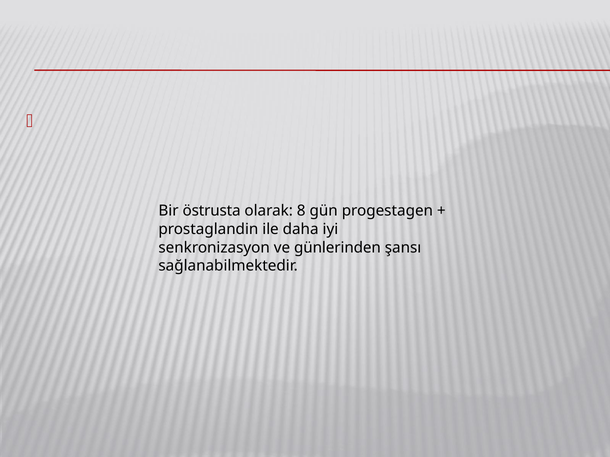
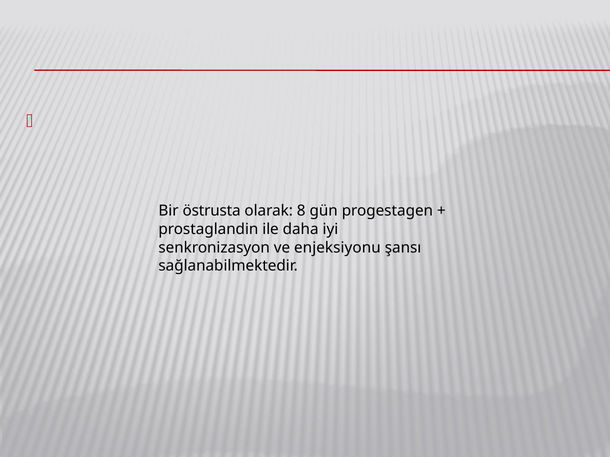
günlerinden: günlerinden -> enjeksiyonu
